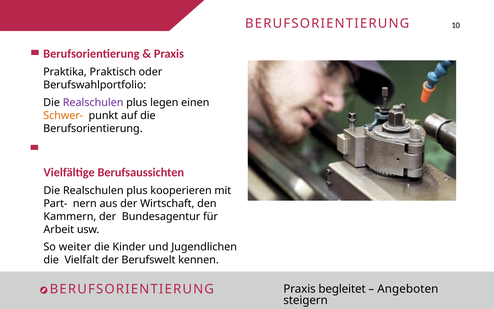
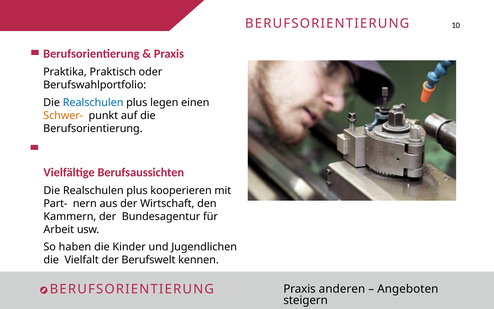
Realschulen at (93, 103) colour: purple -> blue
weiter: weiter -> haben
begleitet: begleitet -> anderen
